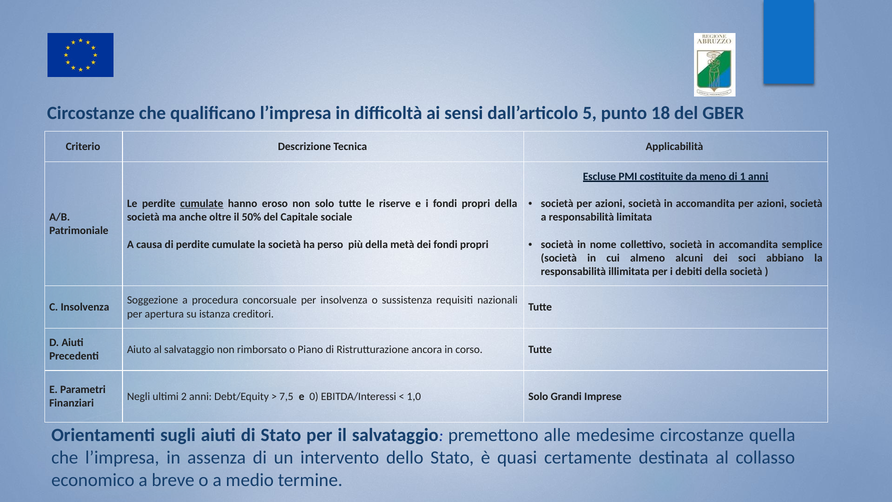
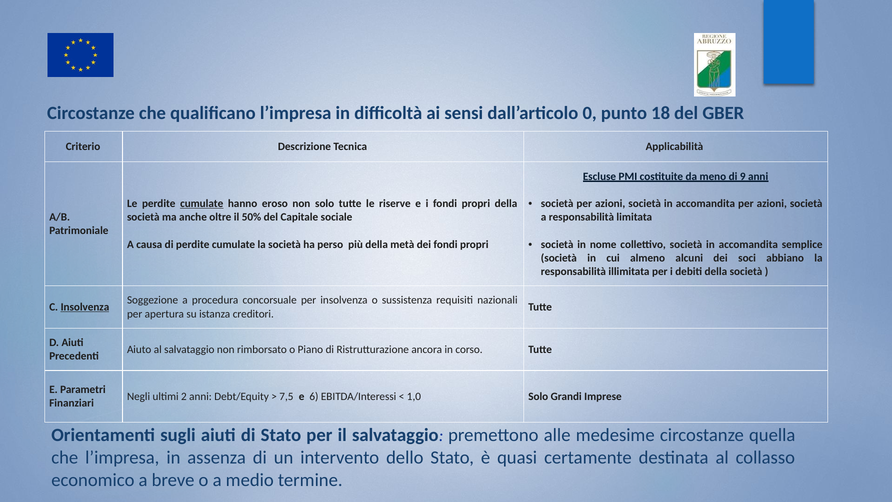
5: 5 -> 0
1: 1 -> 9
Insolvenza at (85, 307) underline: none -> present
0: 0 -> 6
